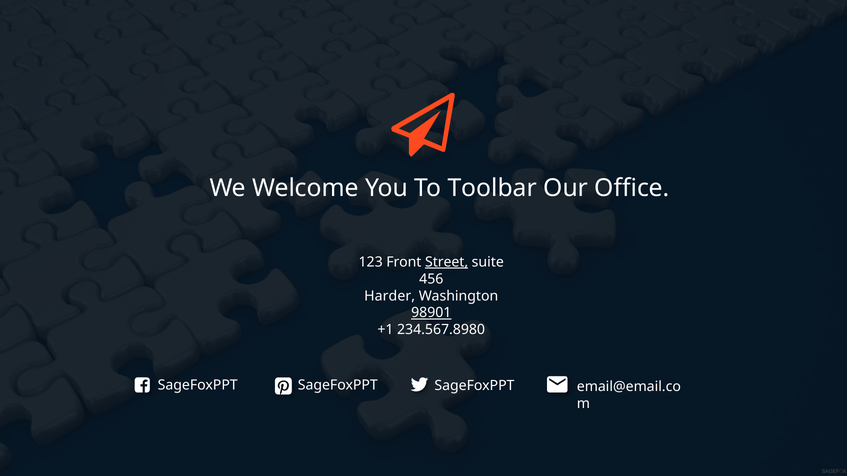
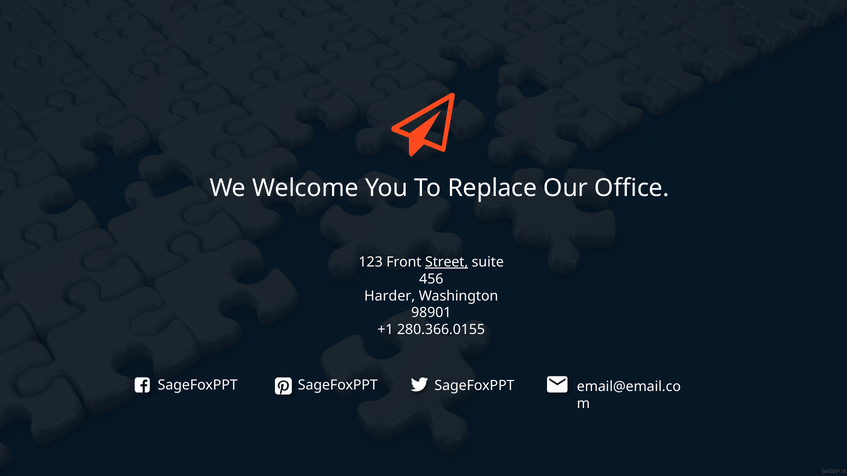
Toolbar: Toolbar -> Replace
98901 underline: present -> none
234.567.8980: 234.567.8980 -> 280.366.0155
